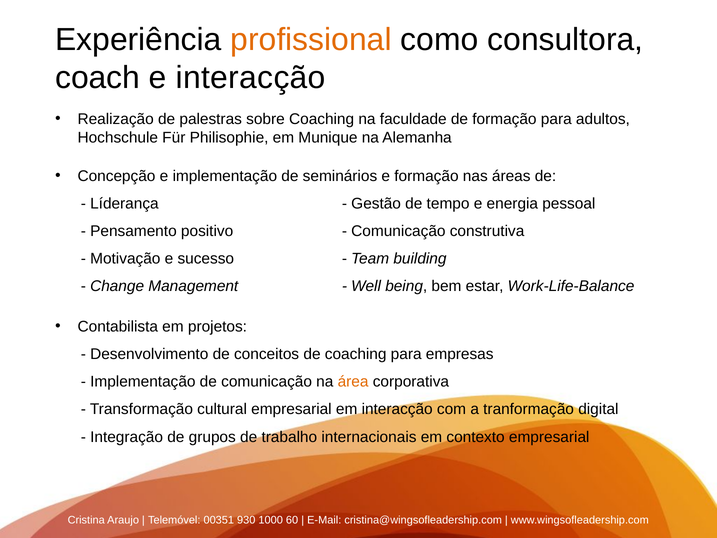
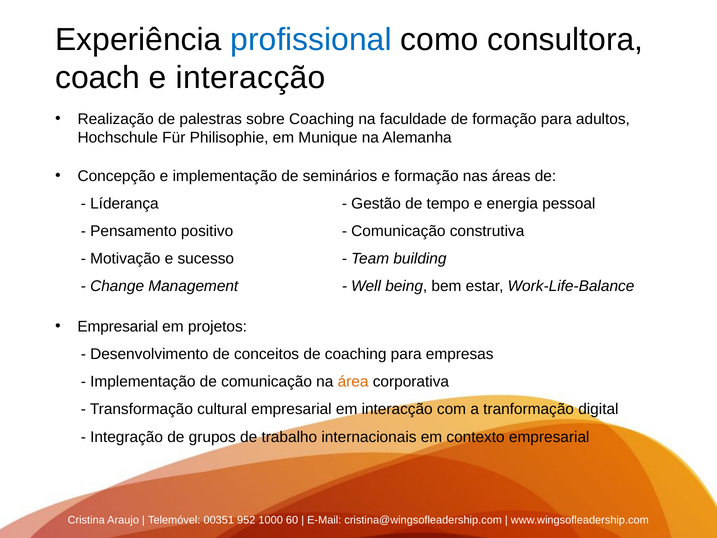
profissional colour: orange -> blue
Contabilista at (118, 326): Contabilista -> Empresarial
930: 930 -> 952
